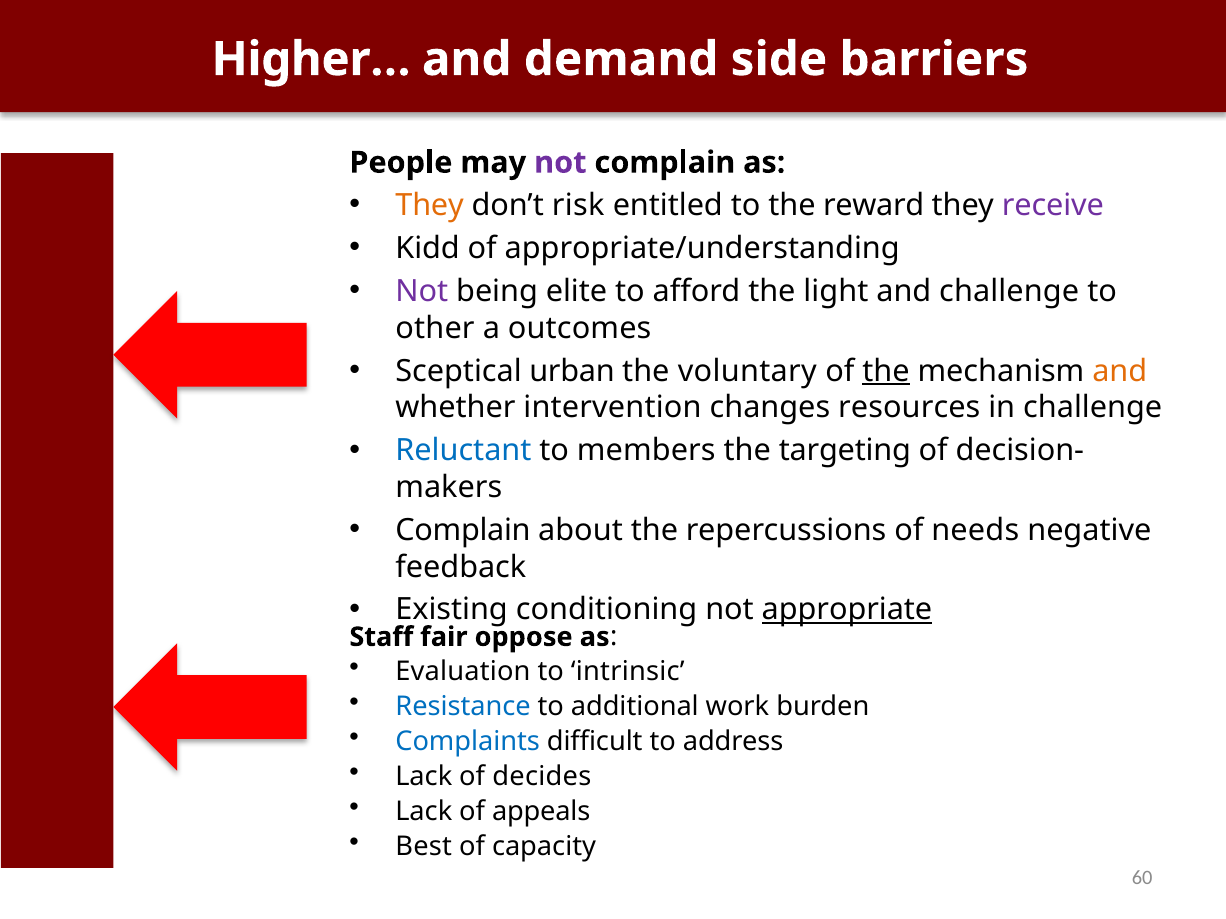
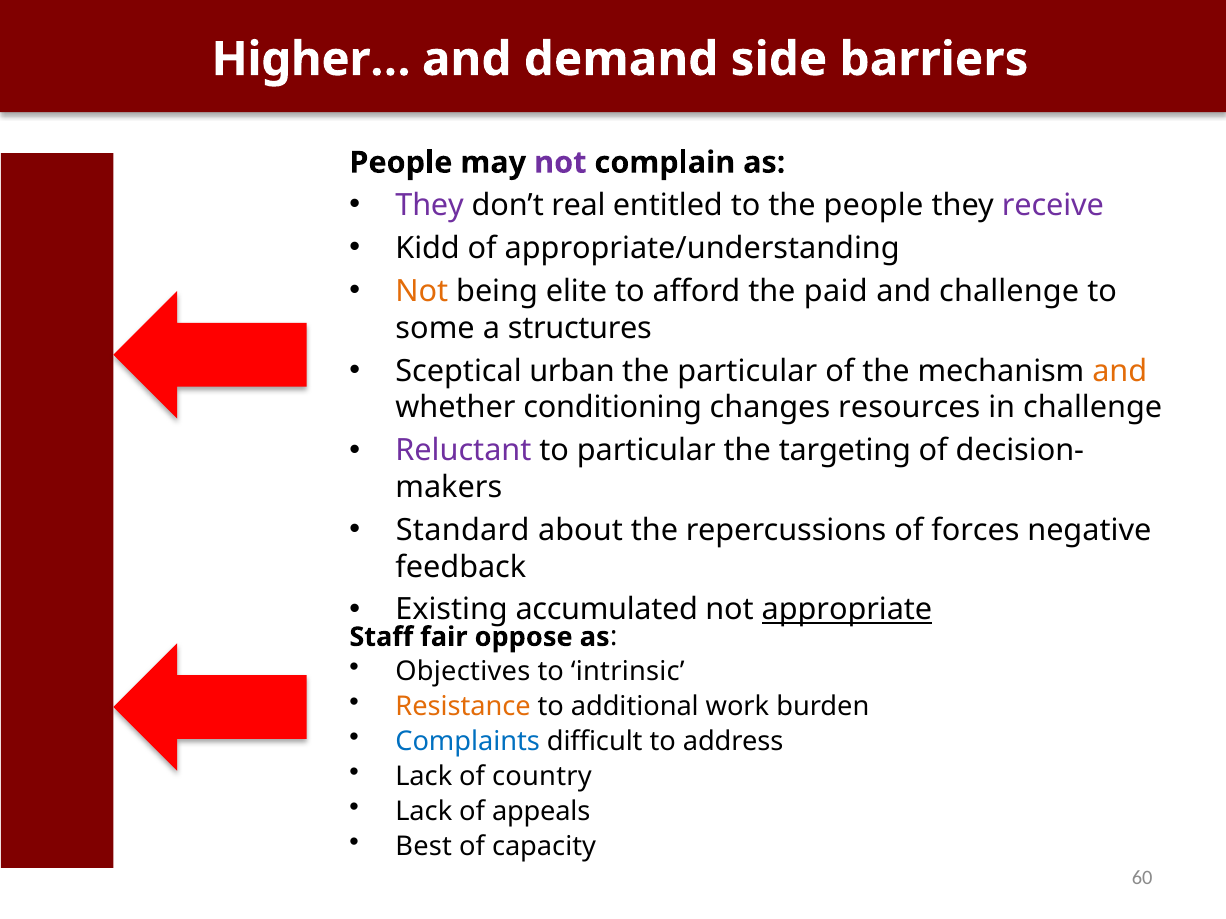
They at (430, 206) colour: orange -> purple
risk: risk -> real
the reward: reward -> people
Not at (422, 291) colour: purple -> orange
light: light -> paid
other: other -> some
outcomes: outcomes -> structures
the voluntary: voluntary -> particular
the at (886, 371) underline: present -> none
intervention: intervention -> conditioning
Reluctant colour: blue -> purple
to members: members -> particular
Complain at (463, 530): Complain -> Standard
needs: needs -> forces
conditioning: conditioning -> accumulated
Evaluation: Evaluation -> Objectives
Resistance colour: blue -> orange
decides: decides -> country
